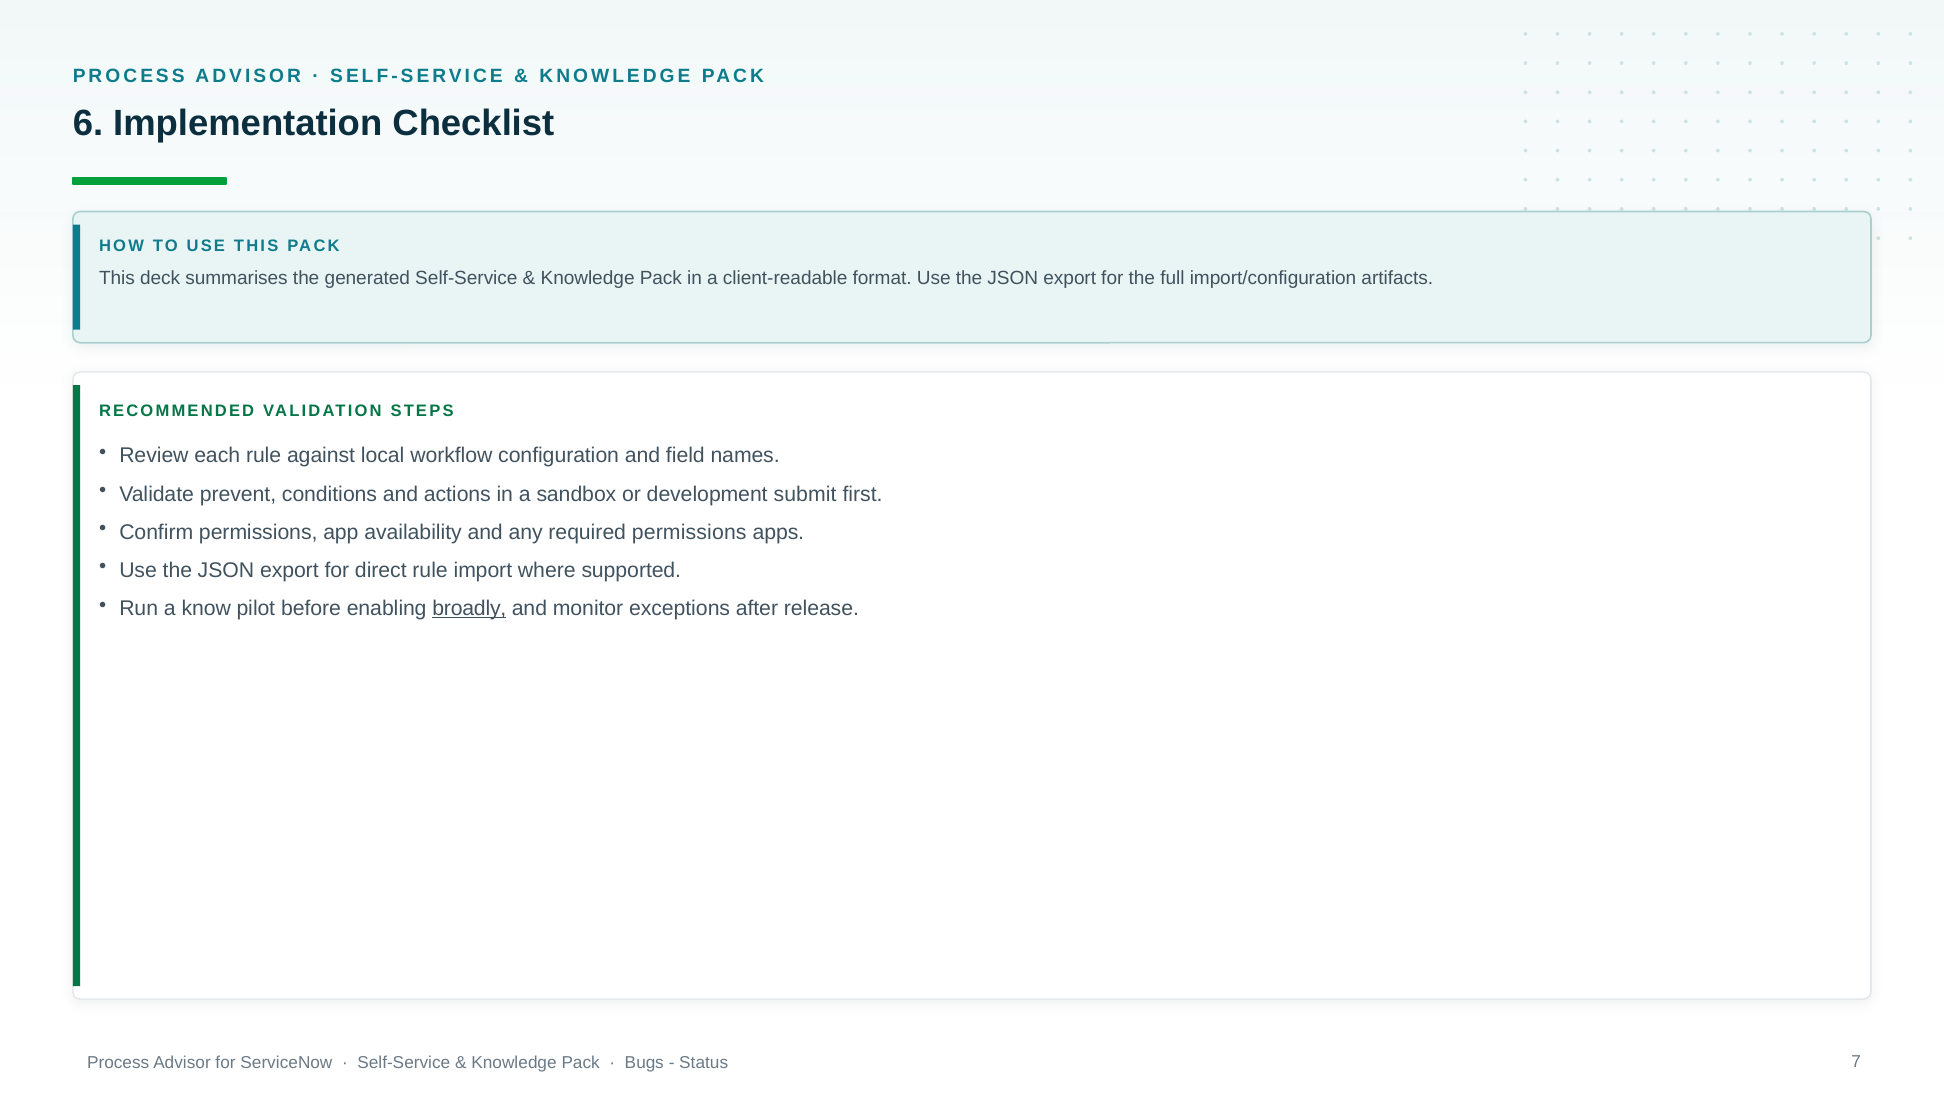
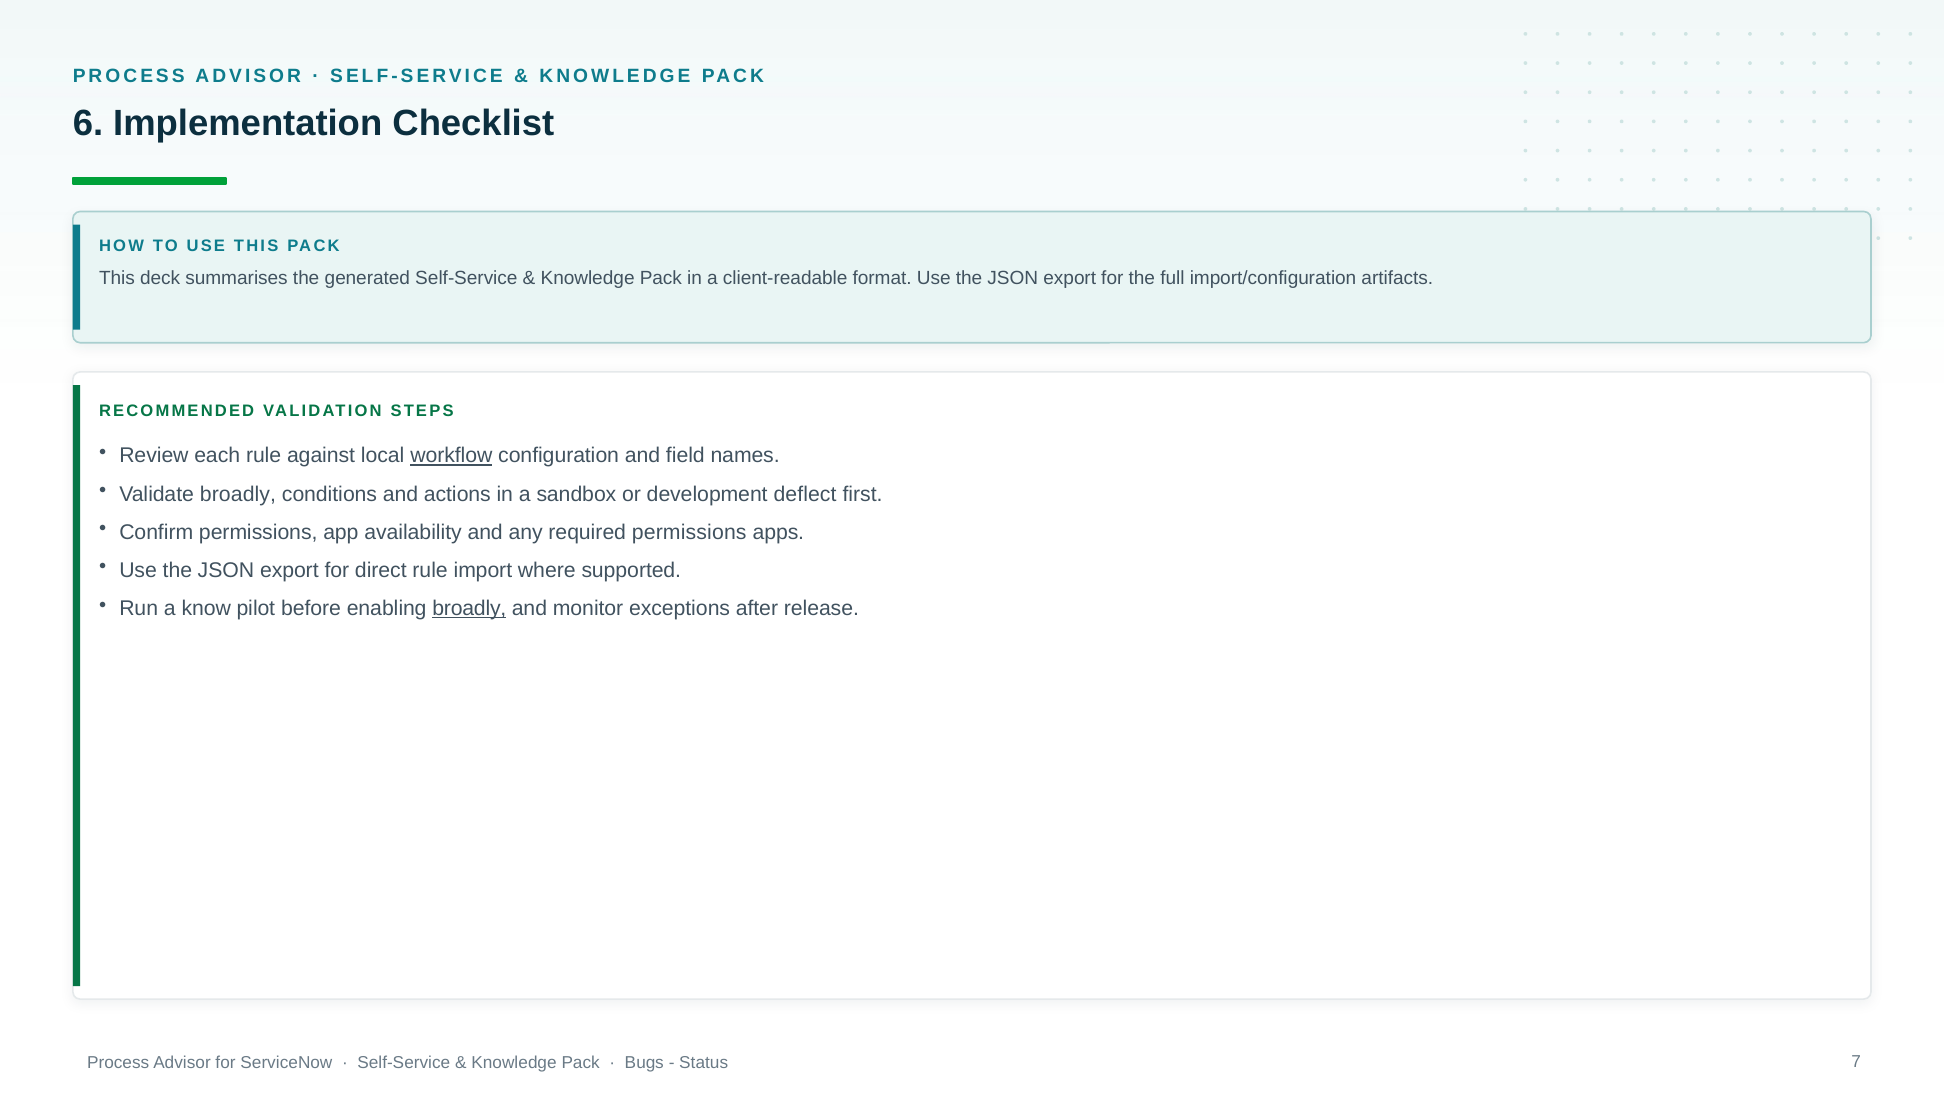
workflow underline: none -> present
Validate prevent: prevent -> broadly
submit: submit -> deflect
